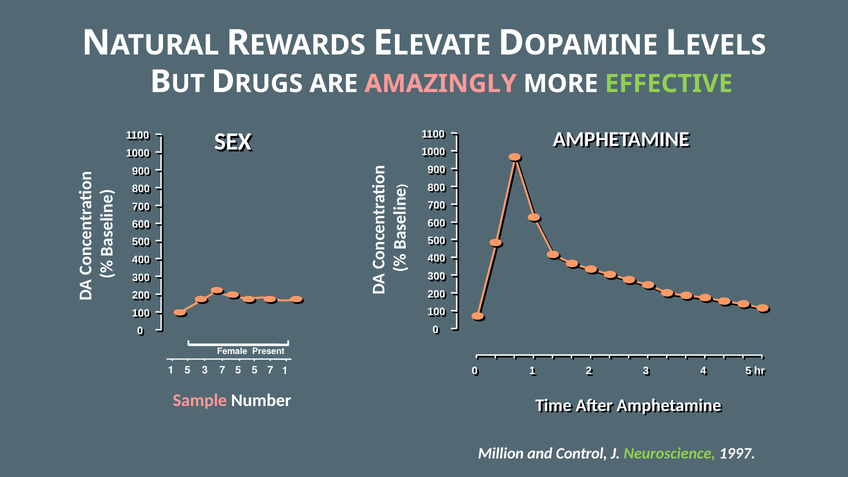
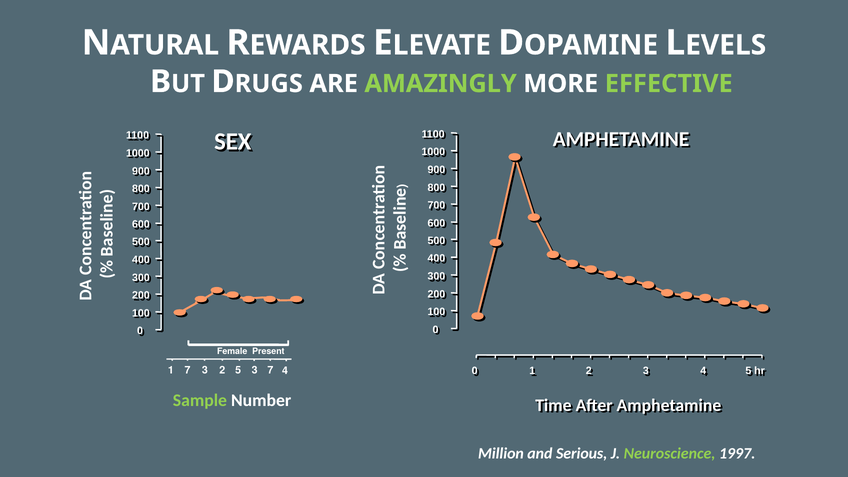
AMAZINGLY colour: pink -> light green
1 5: 5 -> 7
3 7: 7 -> 2
5 5: 5 -> 3
7 1: 1 -> 4
Sample colour: pink -> light green
Control: Control -> Serious
